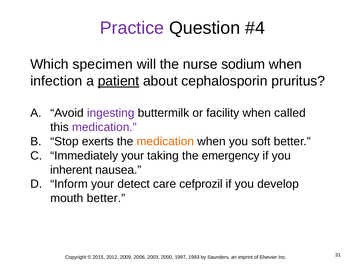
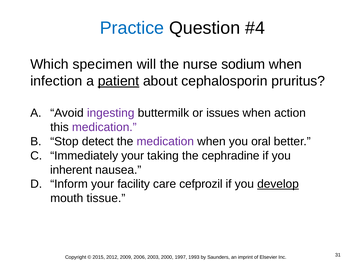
Practice colour: purple -> blue
facility: facility -> issues
called: called -> action
exerts: exerts -> detect
medication at (165, 141) colour: orange -> purple
soft: soft -> oral
emergency: emergency -> cephradine
detect: detect -> facility
develop underline: none -> present
mouth better: better -> tissue
